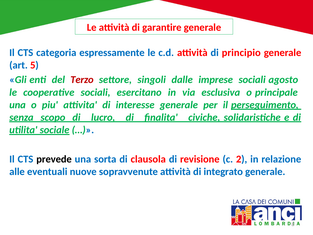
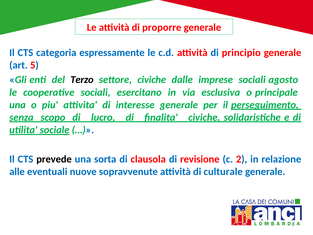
garantire: garantire -> proporre
Terzo colour: red -> black
settore singoli: singoli -> civiche
integrato: integrato -> culturale
